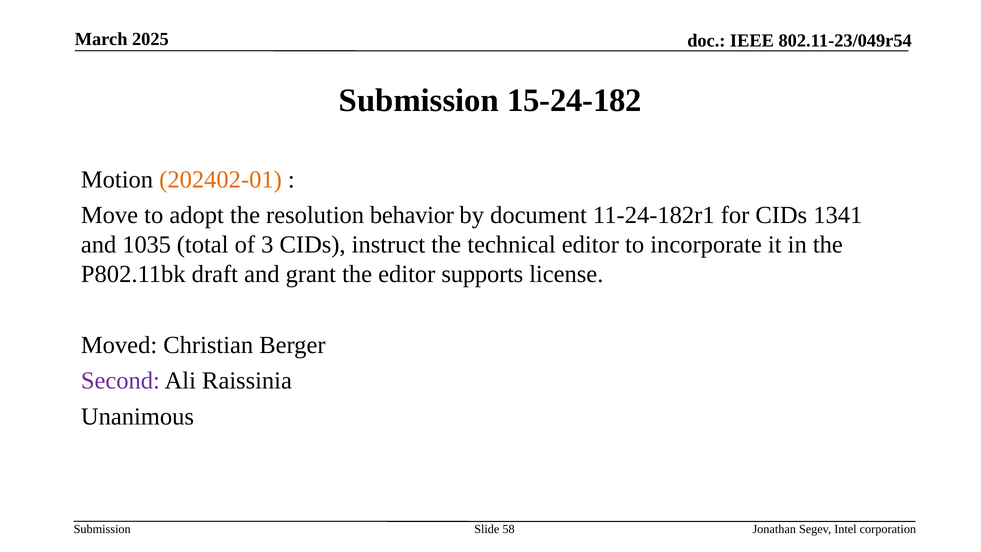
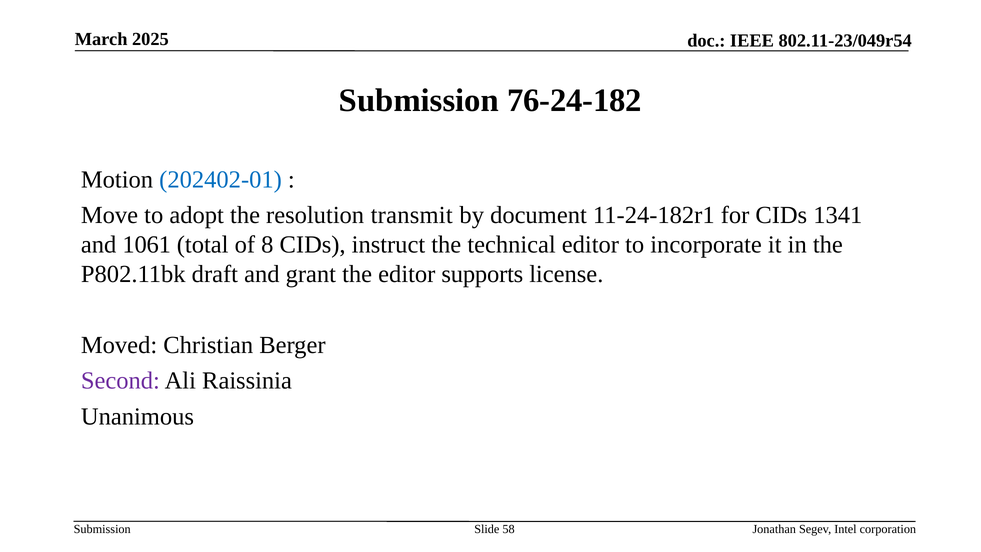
15-24-182: 15-24-182 -> 76-24-182
202402-01 colour: orange -> blue
behavior: behavior -> transmit
1035: 1035 -> 1061
3: 3 -> 8
